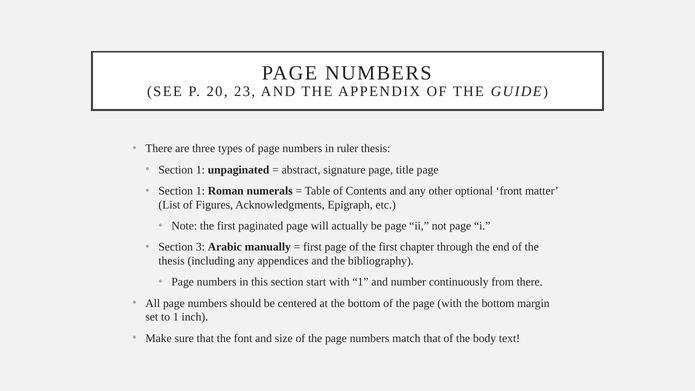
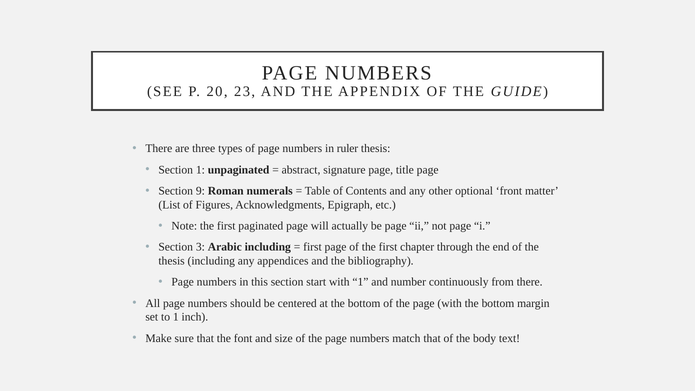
1 at (200, 191): 1 -> 9
Arabic manually: manually -> including
